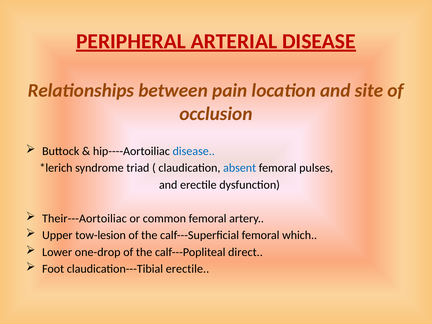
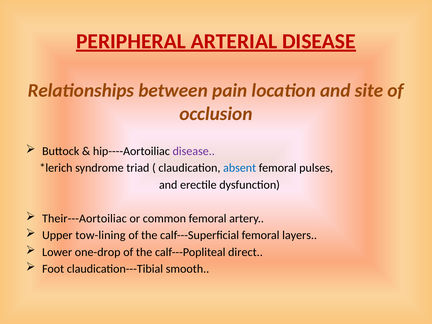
disease at (194, 151) colour: blue -> purple
tow-lesion: tow-lesion -> tow-lining
which: which -> layers
claudication---Tibial erectile: erectile -> smooth
